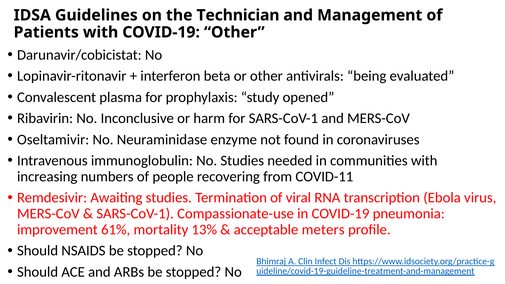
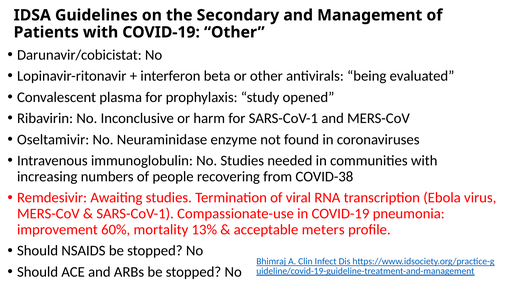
Technician: Technician -> Secondary
COVID-11: COVID-11 -> COVID-38
61%: 61% -> 60%
